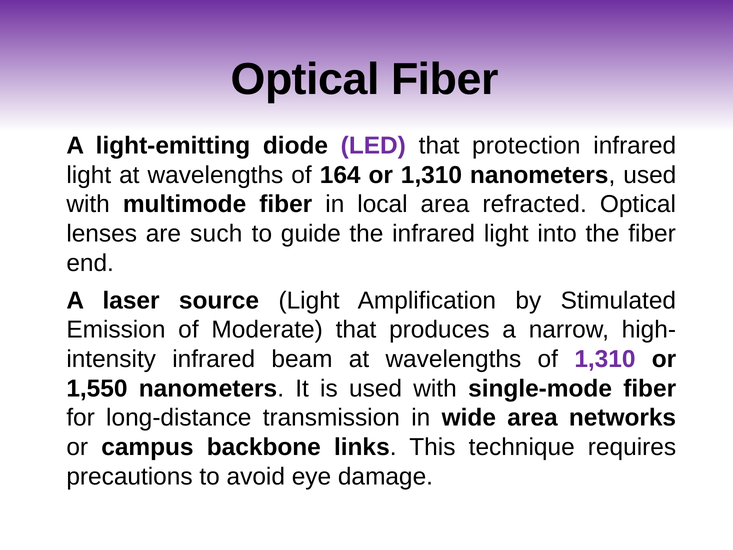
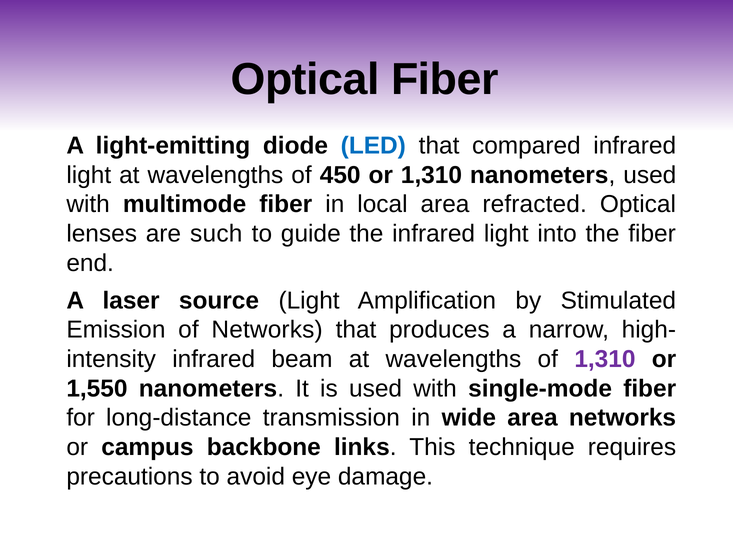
LED colour: purple -> blue
protection: protection -> compared
164: 164 -> 450
of Moderate: Moderate -> Networks
